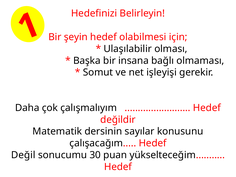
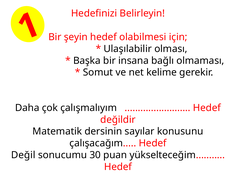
işleyişi: işleyişi -> kelime
